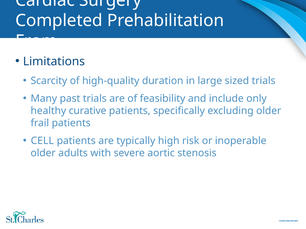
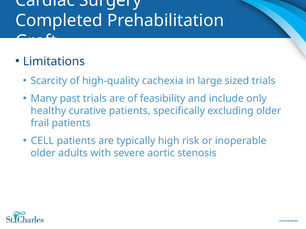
From: From -> Graft
duration: duration -> cachexia
